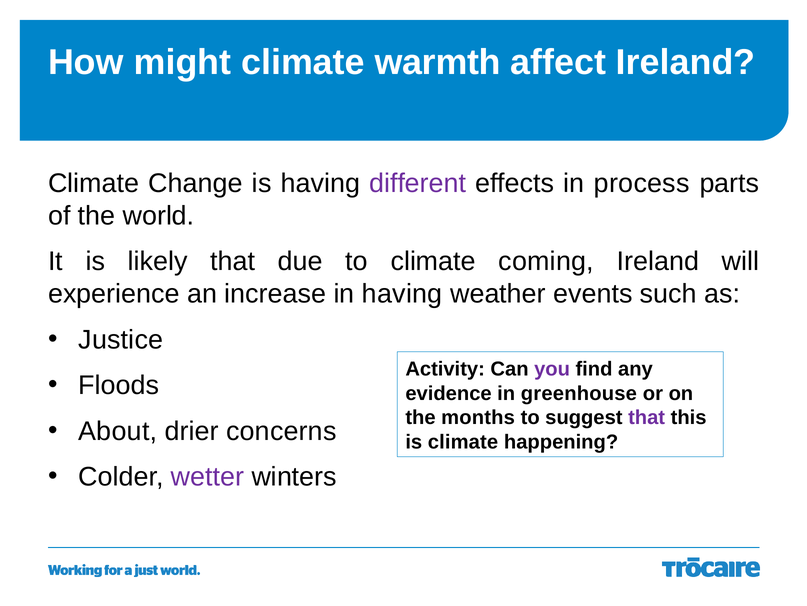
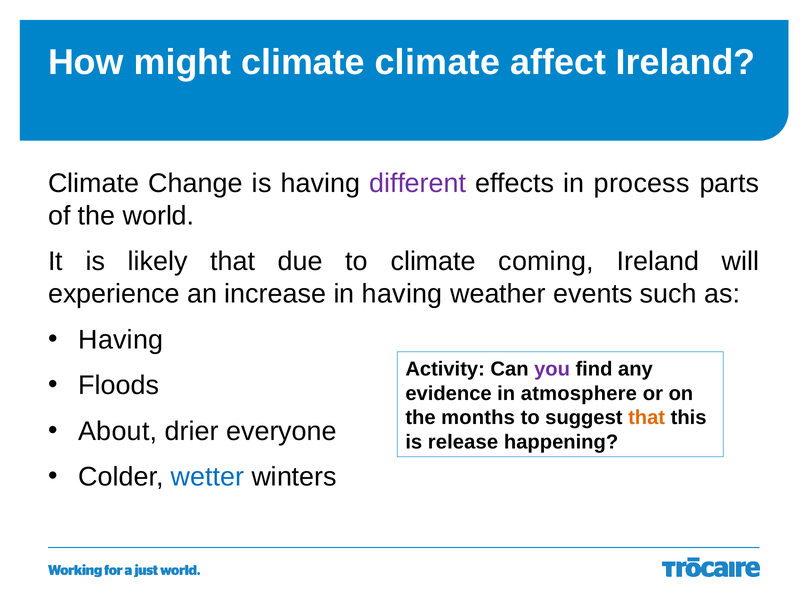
climate warmth: warmth -> climate
Justice at (121, 339): Justice -> Having
greenhouse: greenhouse -> atmosphere
that at (647, 417) colour: purple -> orange
concerns: concerns -> everyone
is climate: climate -> release
wetter colour: purple -> blue
